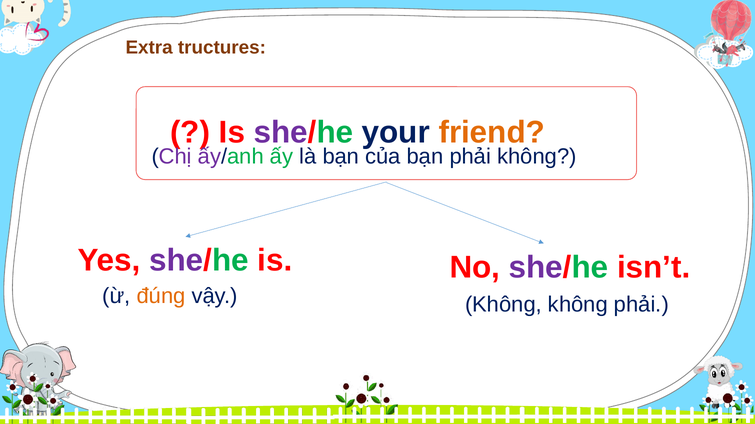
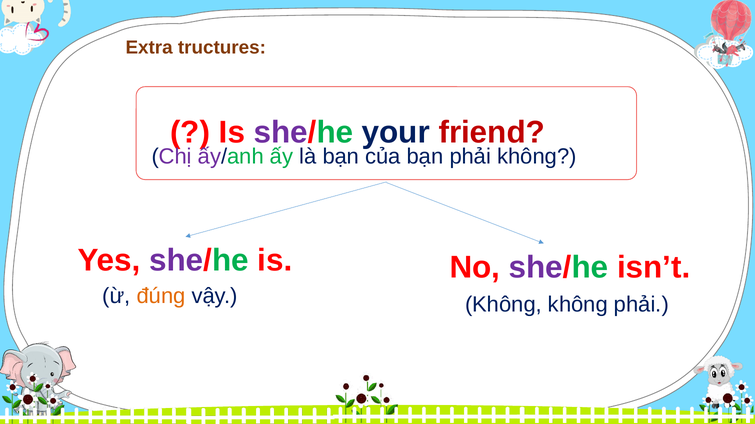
friend colour: orange -> red
